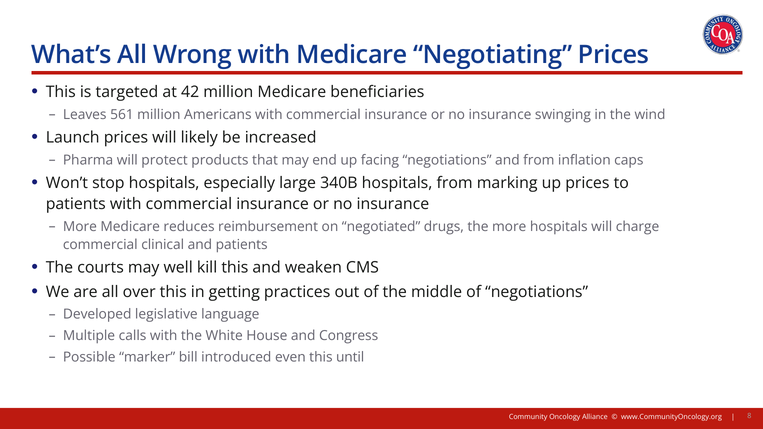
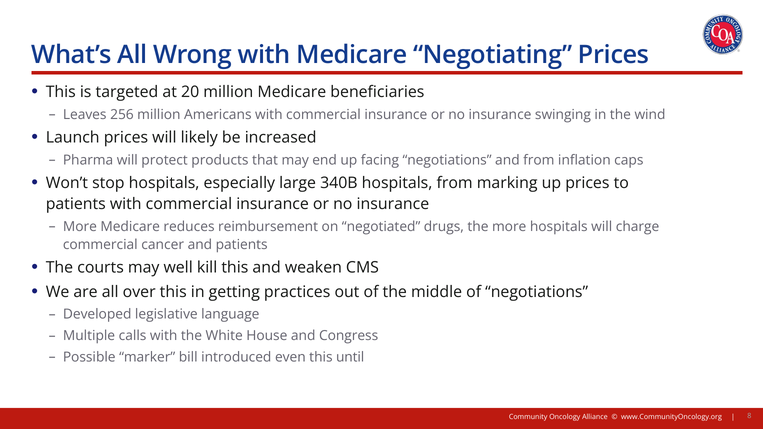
42: 42 -> 20
561: 561 -> 256
clinical: clinical -> cancer
